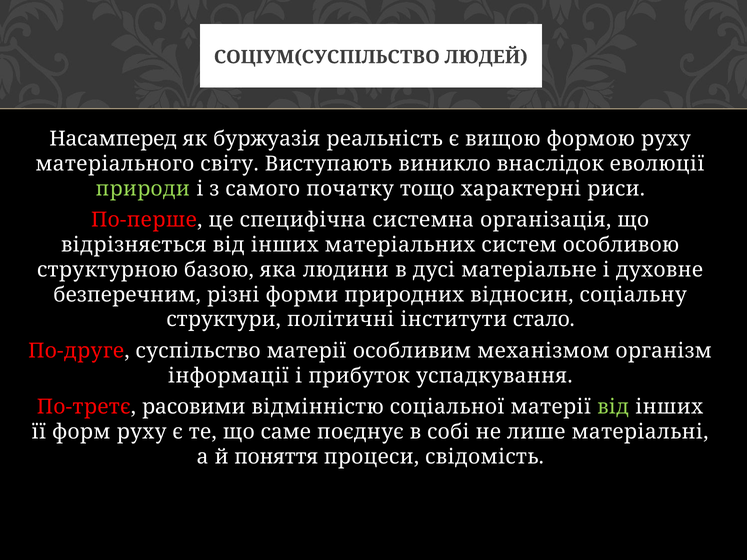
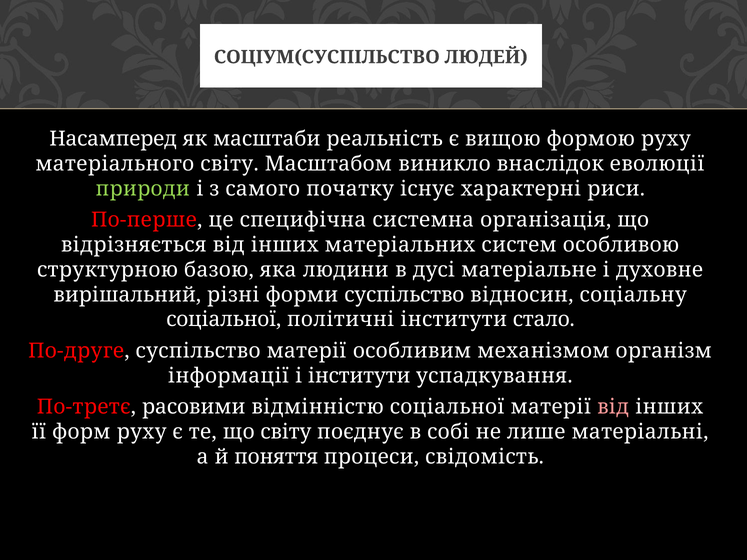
буржуазія: буржуазія -> масштаби
Виступають: Виступають -> Масштабом
тощо: тощо -> існує
безперечним: безперечним -> вирішальний
форми природних: природних -> суспільство
структури at (224, 320): структури -> соціальної
і прибуток: прибуток -> інститути
від at (613, 407) colour: light green -> pink
що саме: саме -> світу
